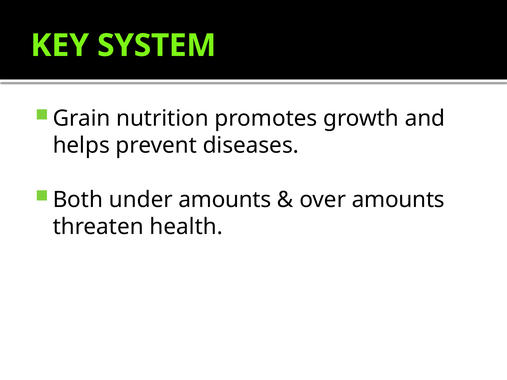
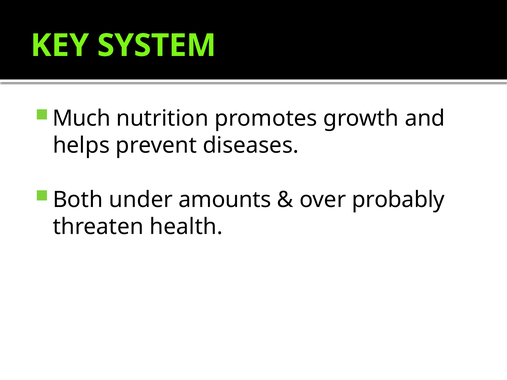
Grain: Grain -> Much
over amounts: amounts -> probably
